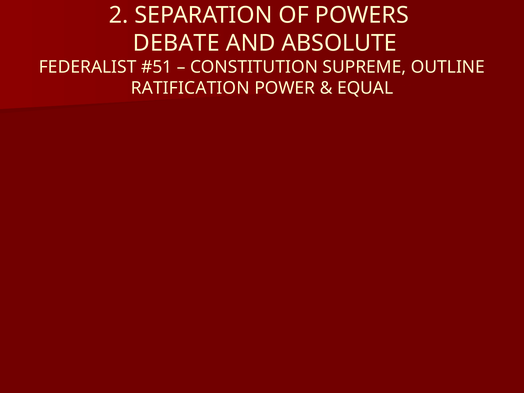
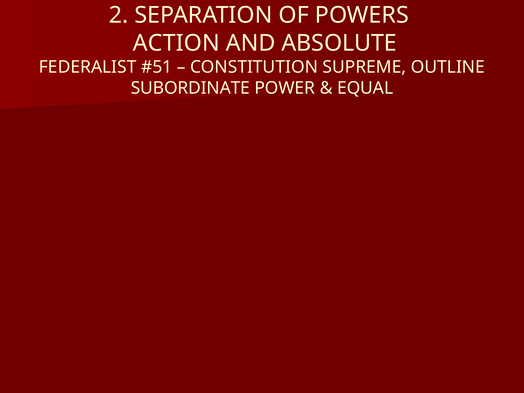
DEBATE: DEBATE -> ACTION
RATIFICATION: RATIFICATION -> SUBORDINATE
